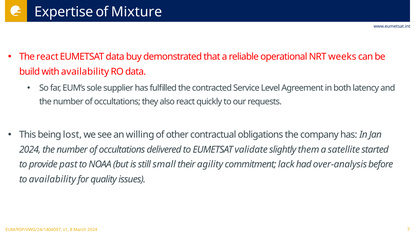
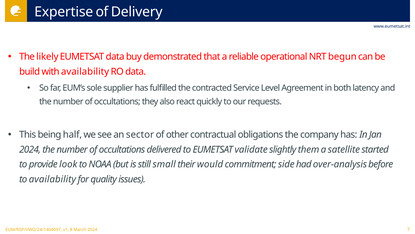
Mixture: Mixture -> Delivery
The react: react -> likely
weeks: weeks -> begun
lost: lost -> half
willing: willing -> sector
past: past -> look
agility: agility -> would
lack: lack -> side
